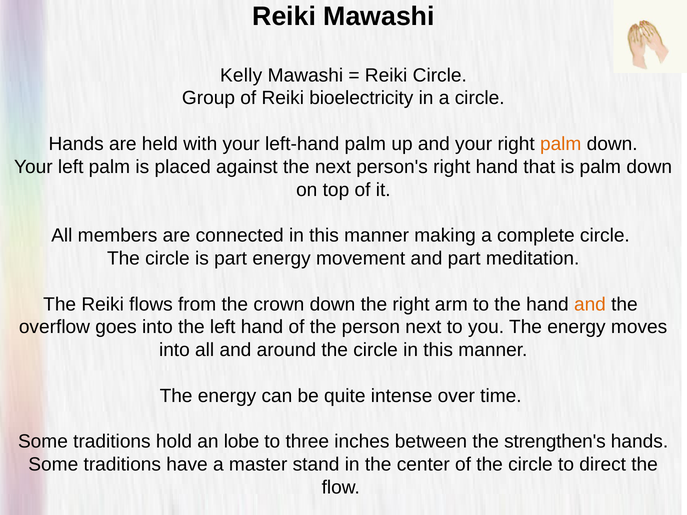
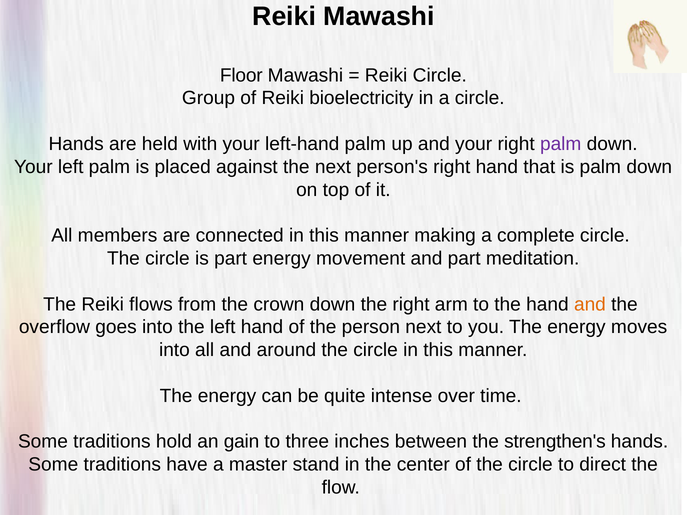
Kelly: Kelly -> Floor
palm at (561, 144) colour: orange -> purple
lobe: lobe -> gain
